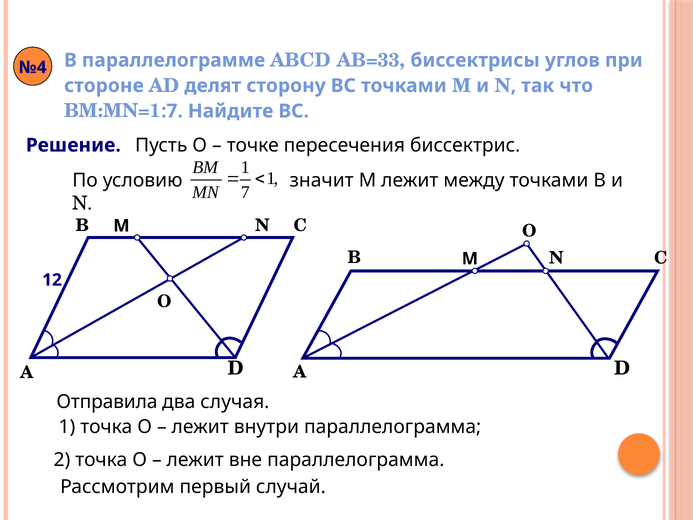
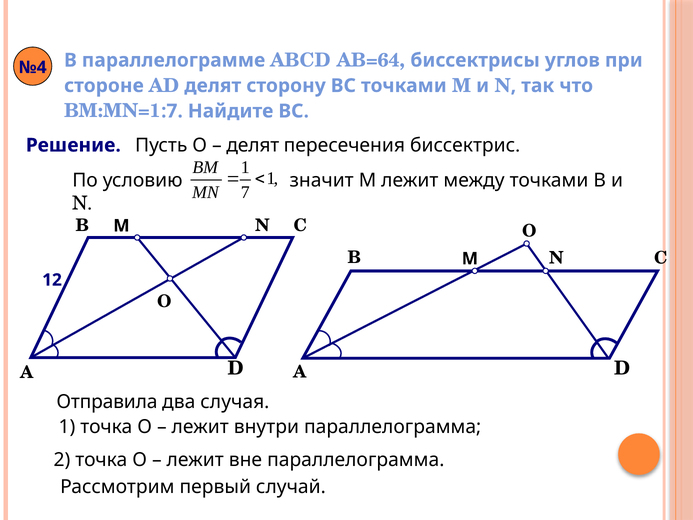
AB=33: AB=33 -> AB=64
точке at (253, 145): точке -> делят
